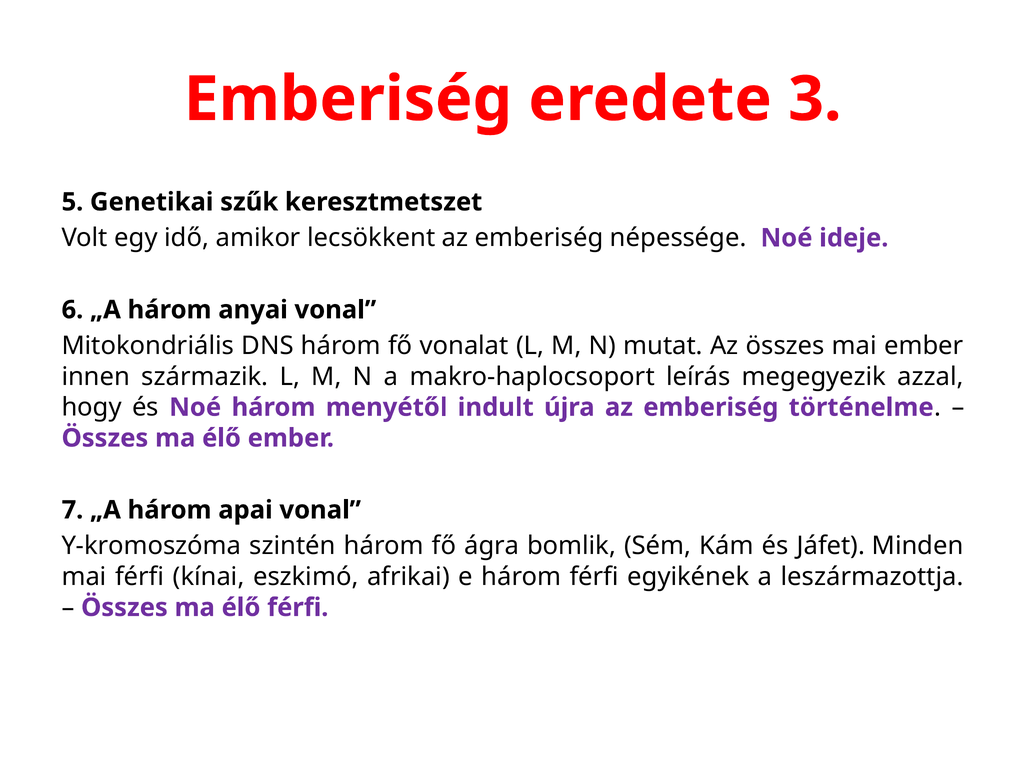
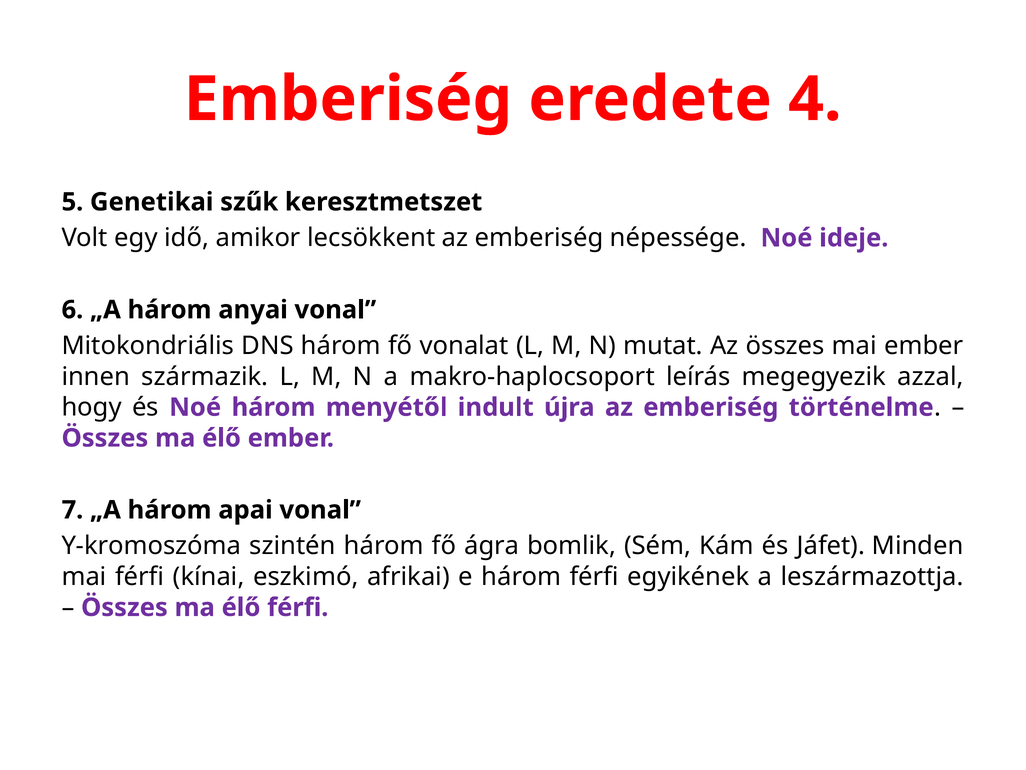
3: 3 -> 4
